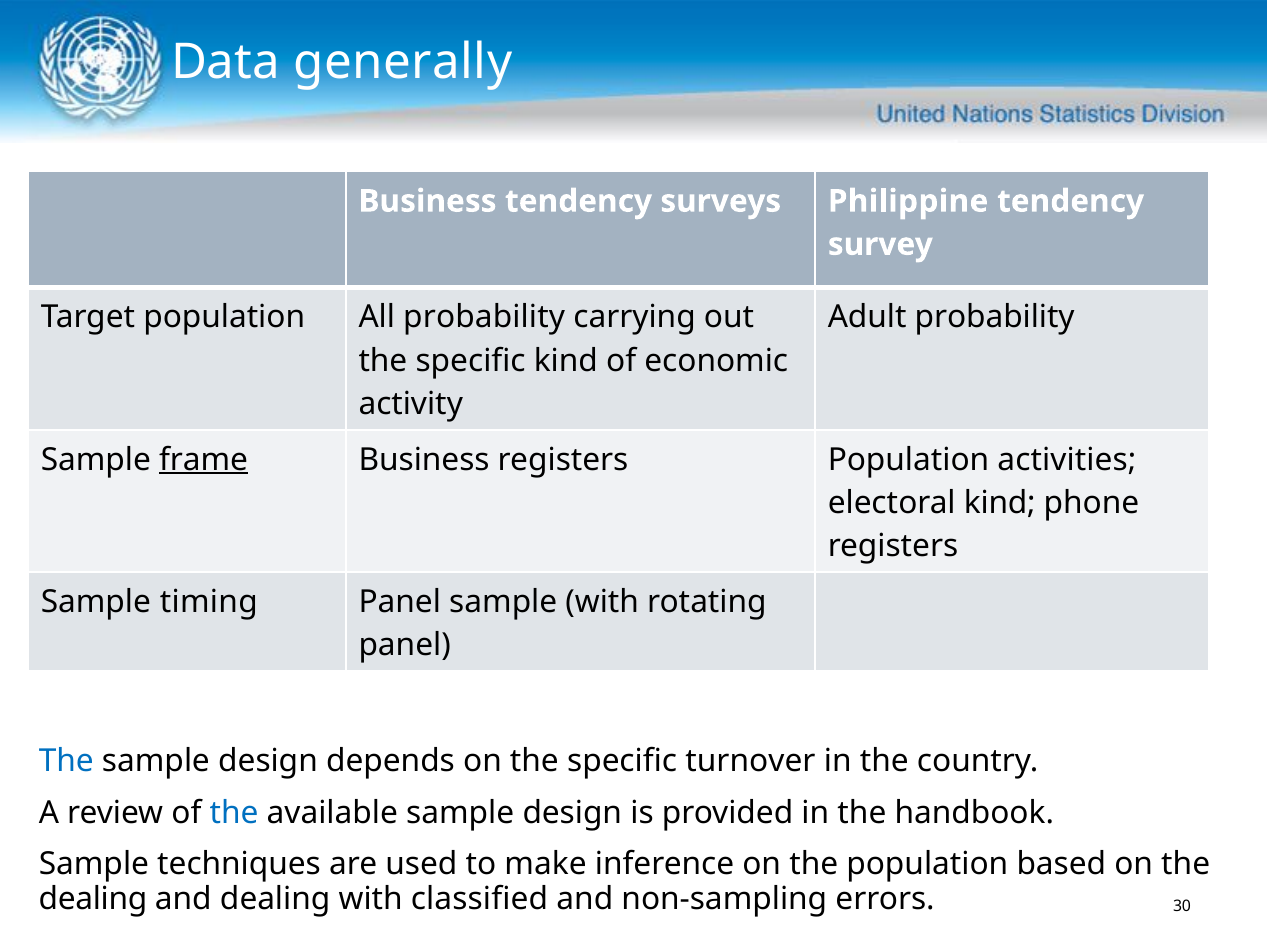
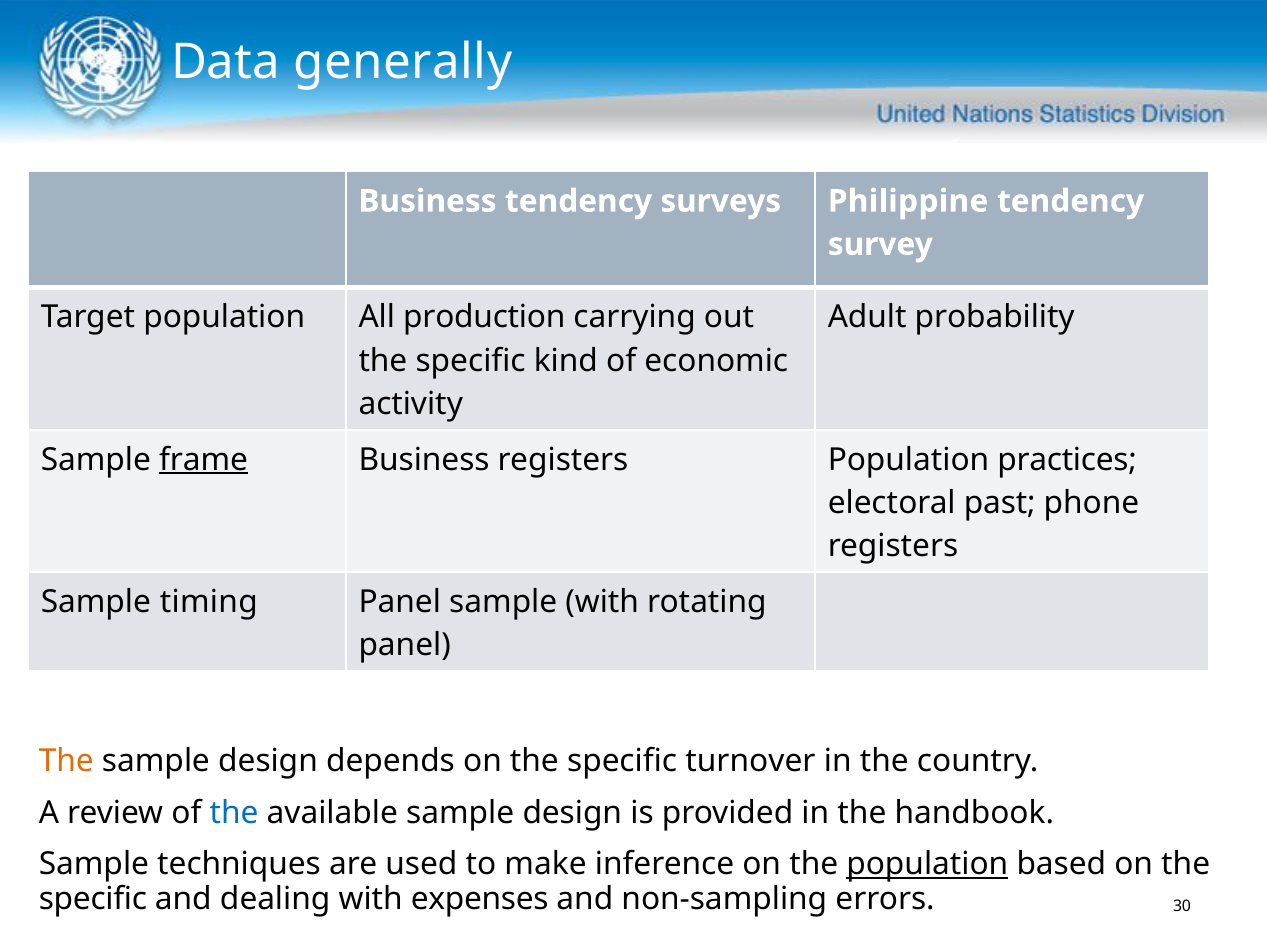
All probability: probability -> production
activities: activities -> practices
electoral kind: kind -> past
The at (66, 761) colour: blue -> orange
population at (927, 863) underline: none -> present
dealing at (93, 898): dealing -> specific
classified: classified -> expenses
